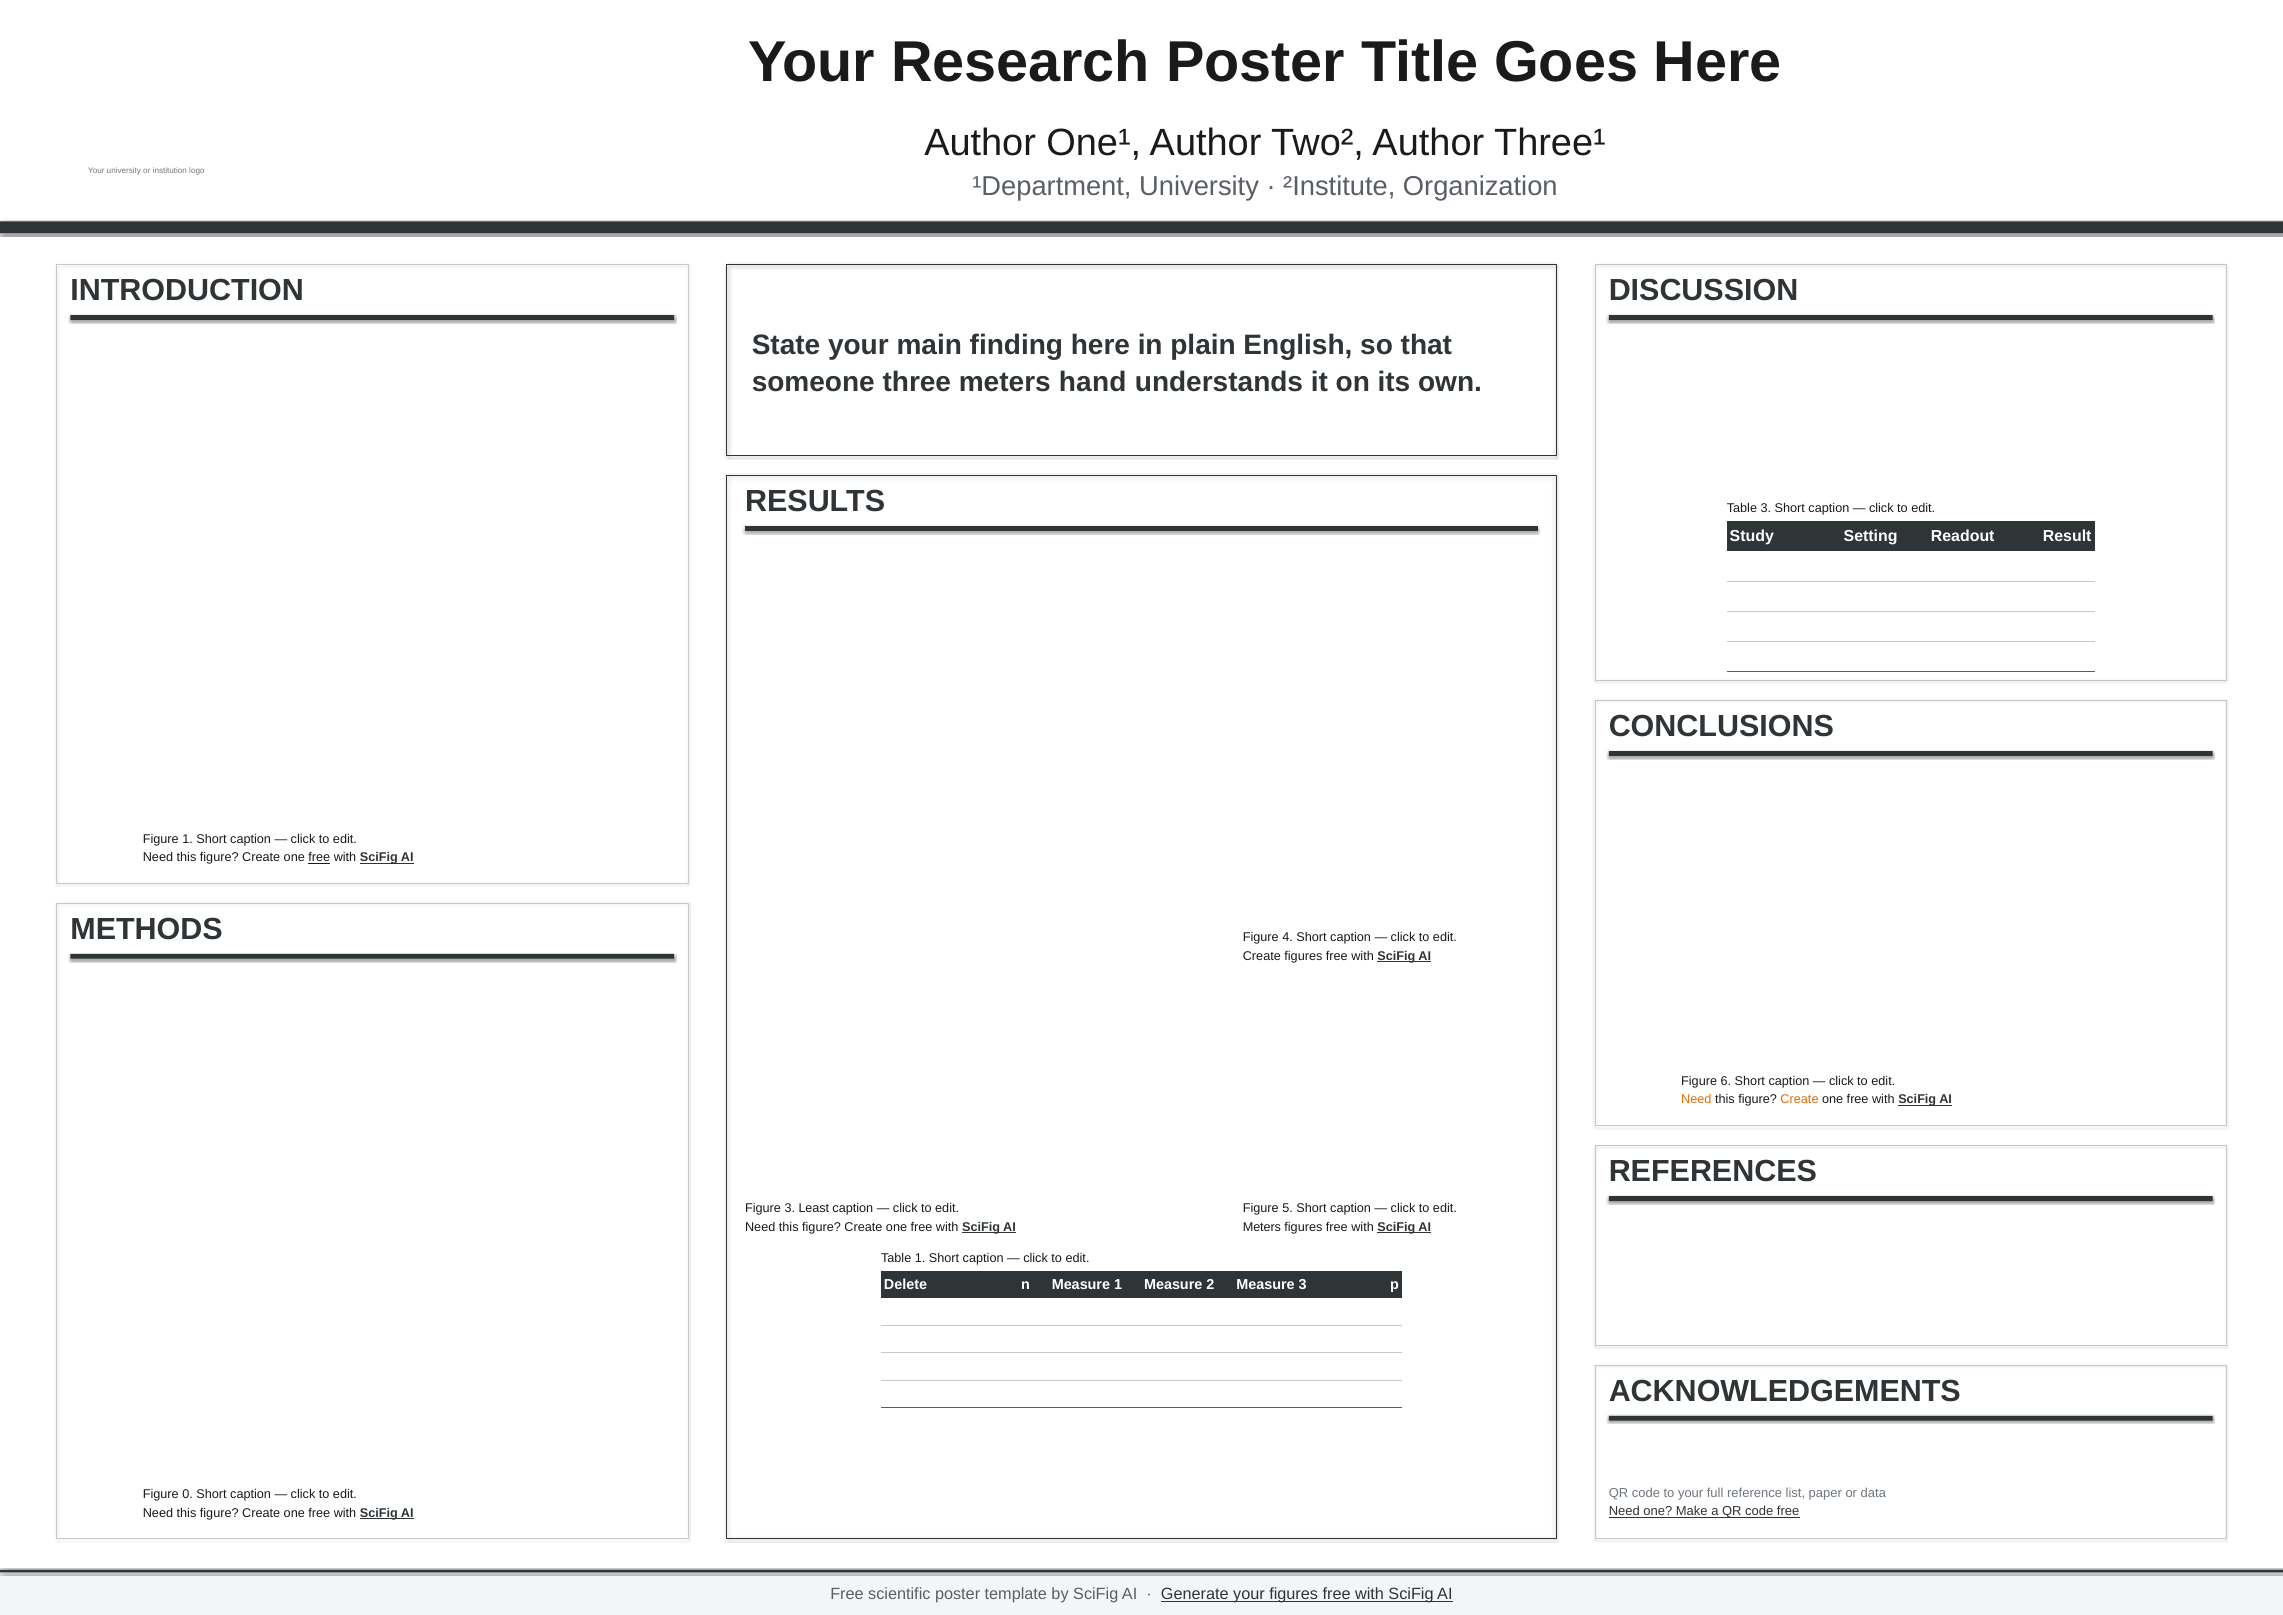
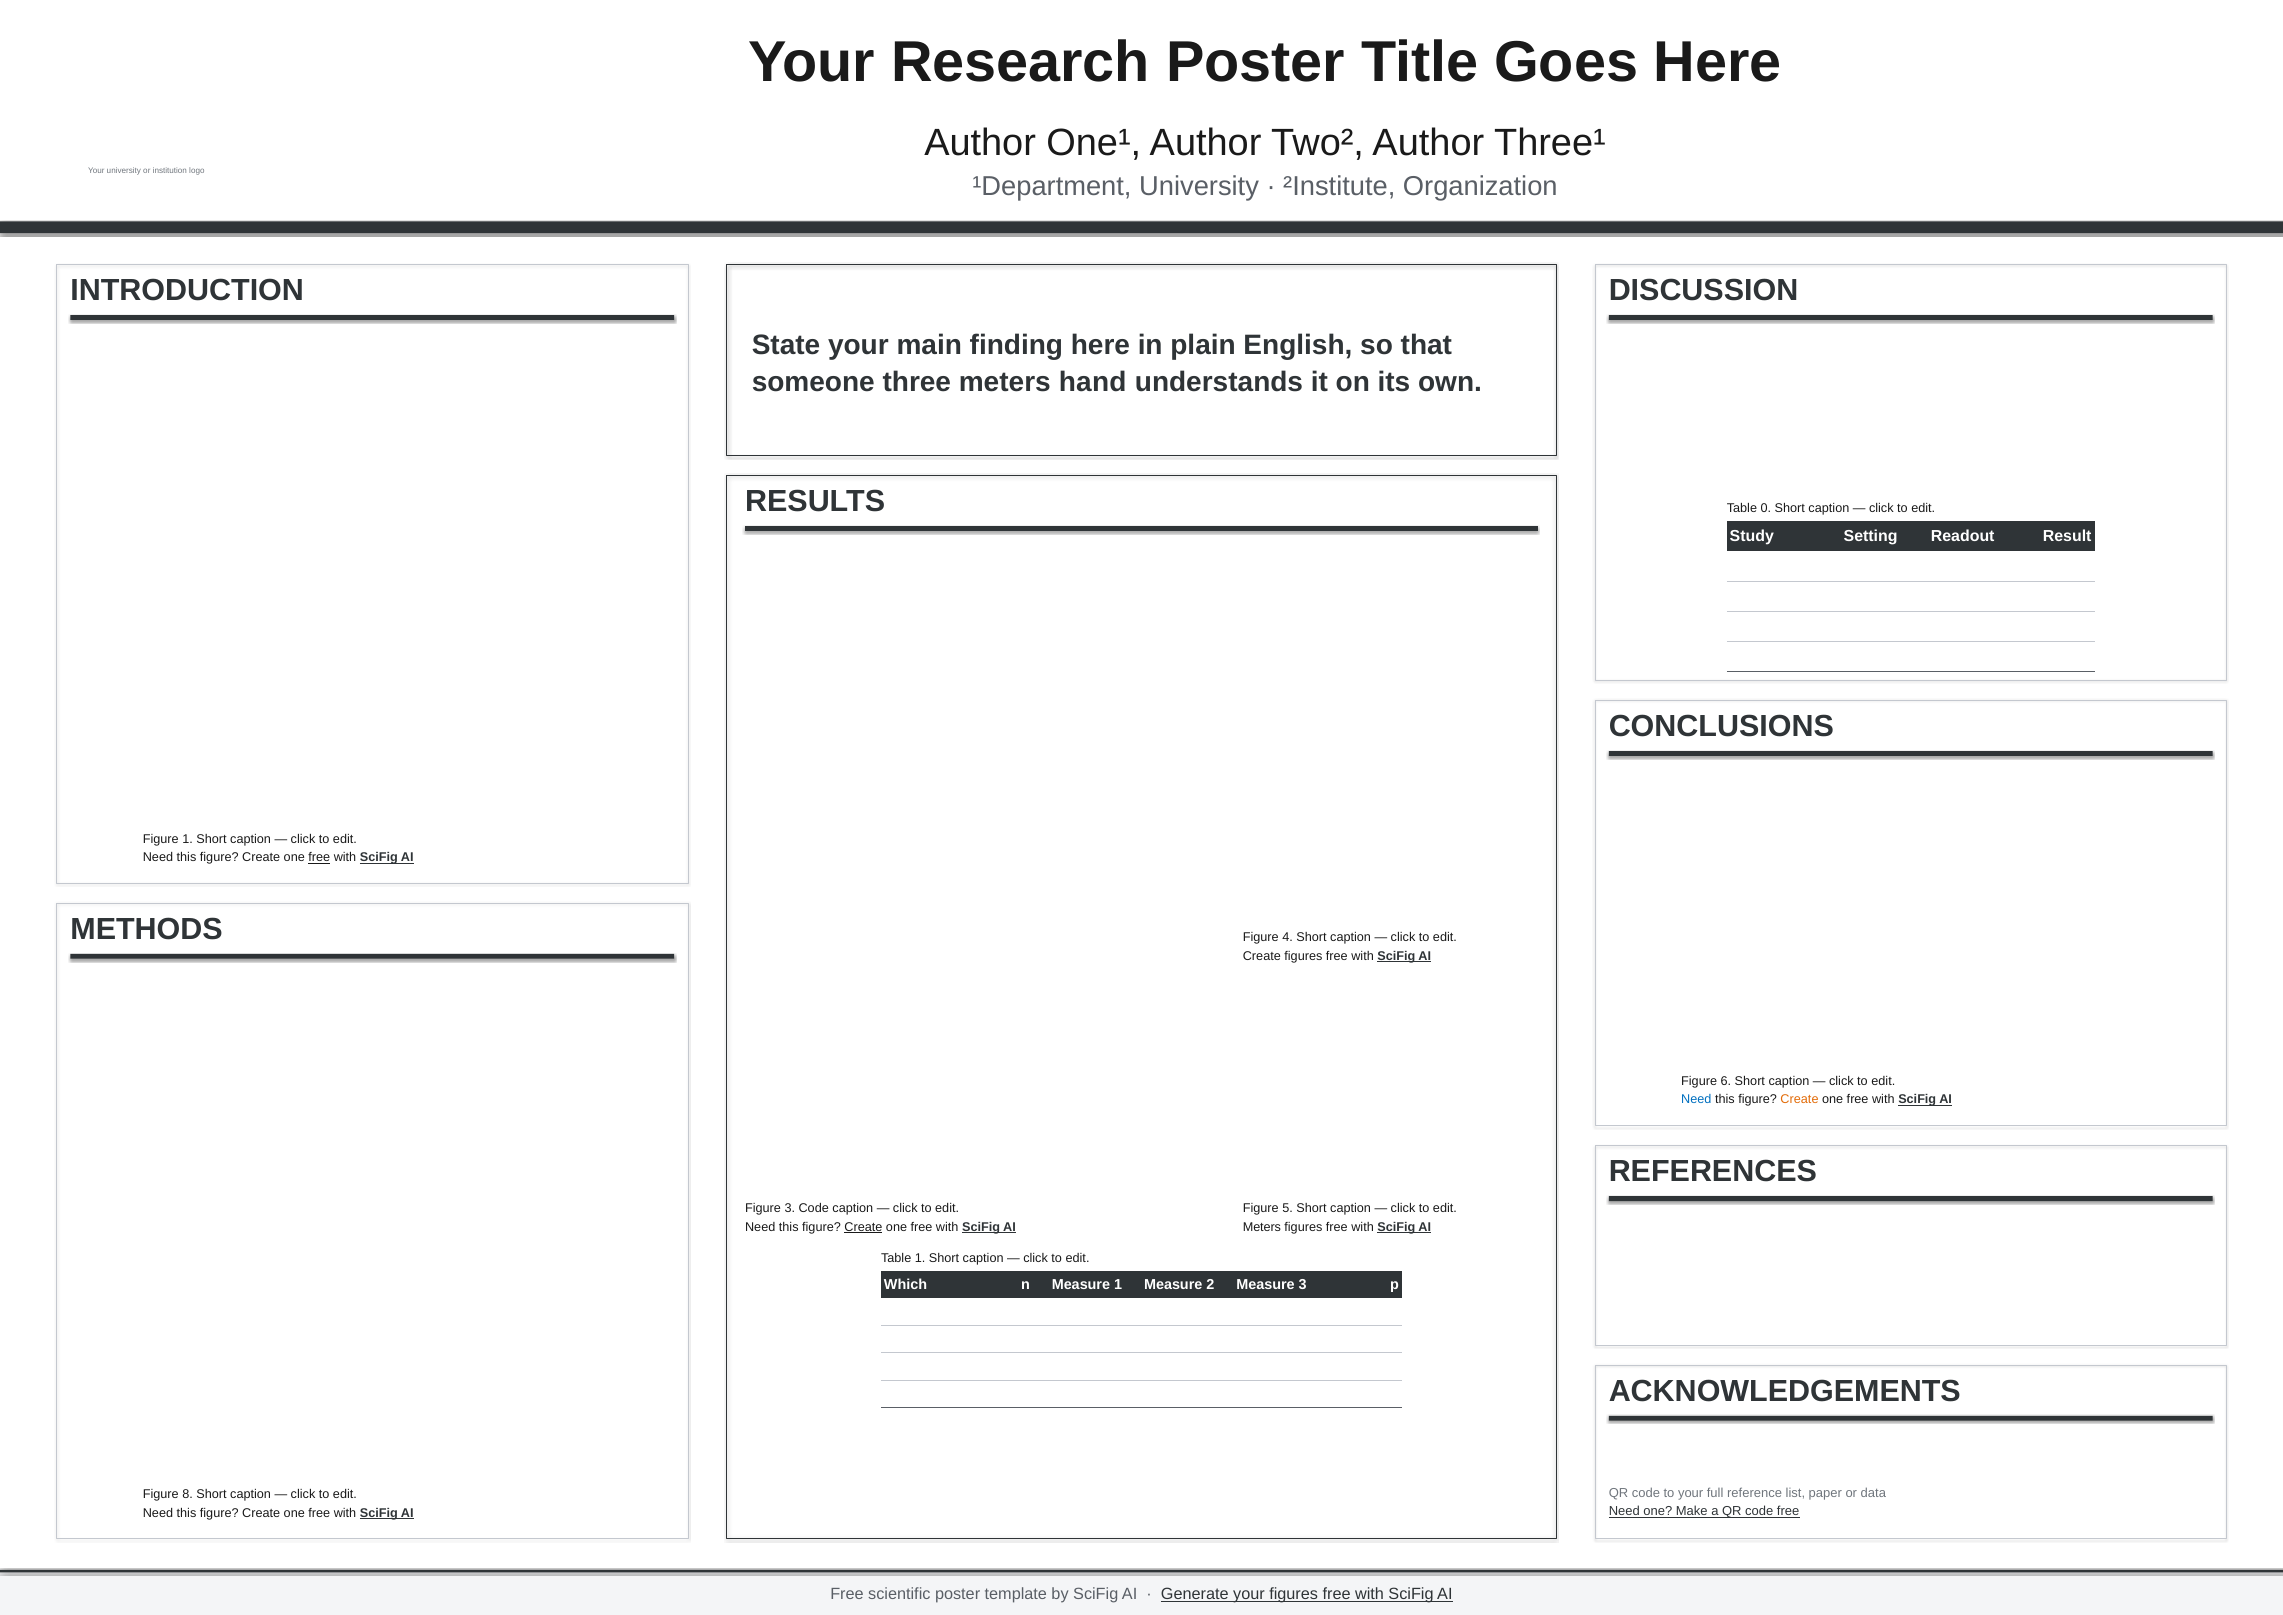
Table 3: 3 -> 0
Need at (1696, 1100) colour: orange -> blue
3 Least: Least -> Code
Create at (863, 1227) underline: none -> present
Delete: Delete -> Which
0: 0 -> 8
